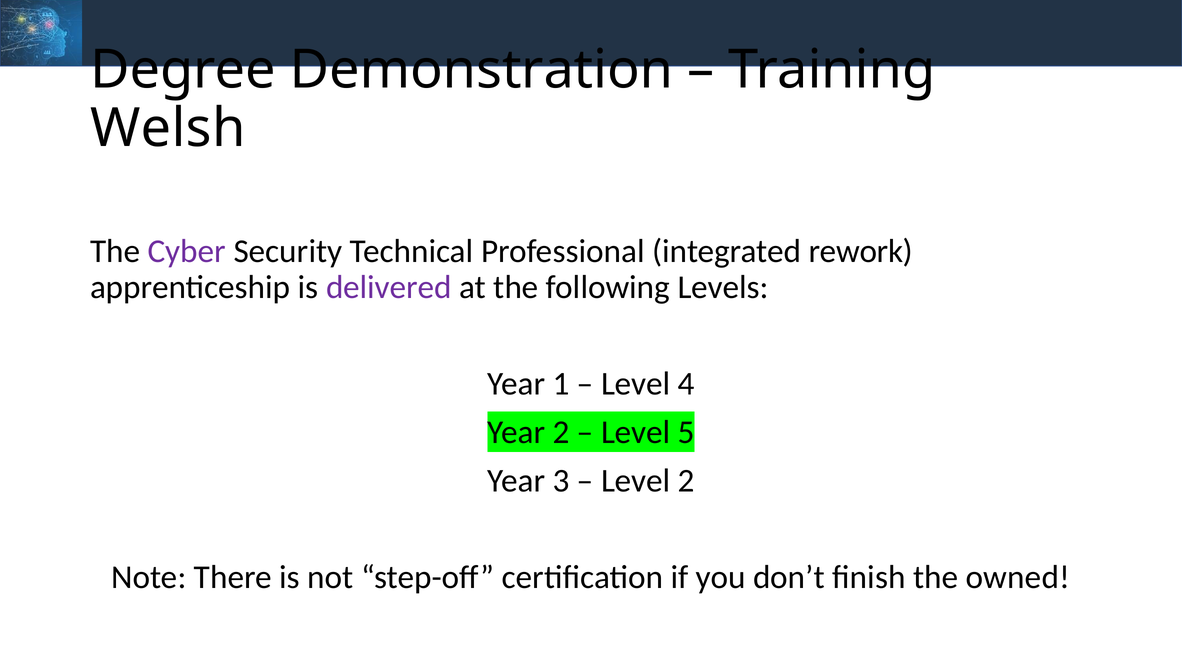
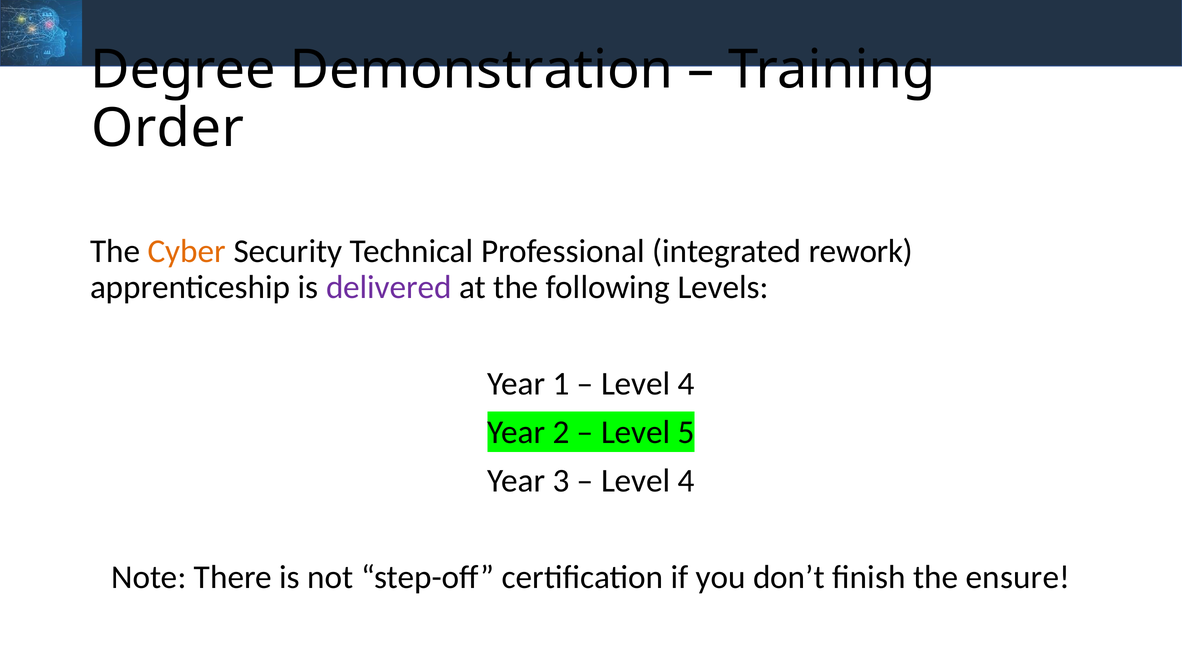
Welsh: Welsh -> Order
Cyber colour: purple -> orange
2 at (686, 480): 2 -> 4
owned: owned -> ensure
